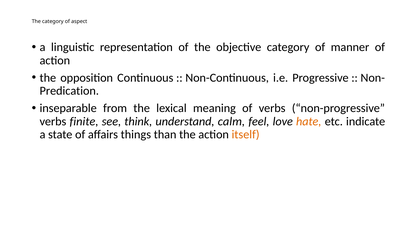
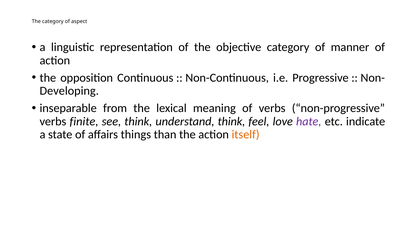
Predication: Predication -> Developing
understand calm: calm -> think
hate colour: orange -> purple
